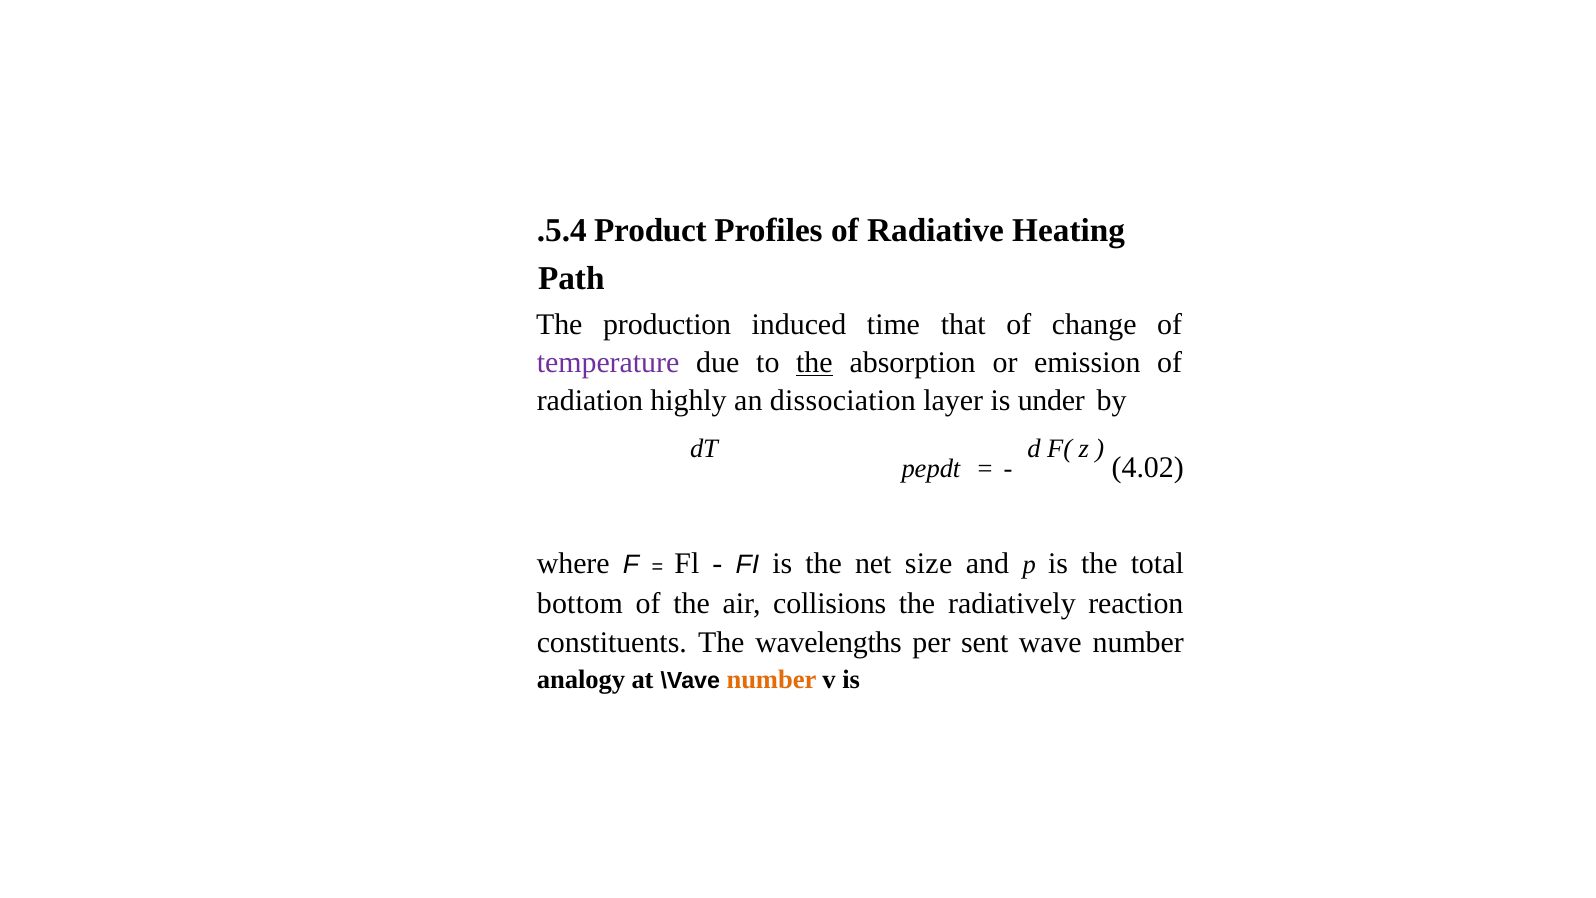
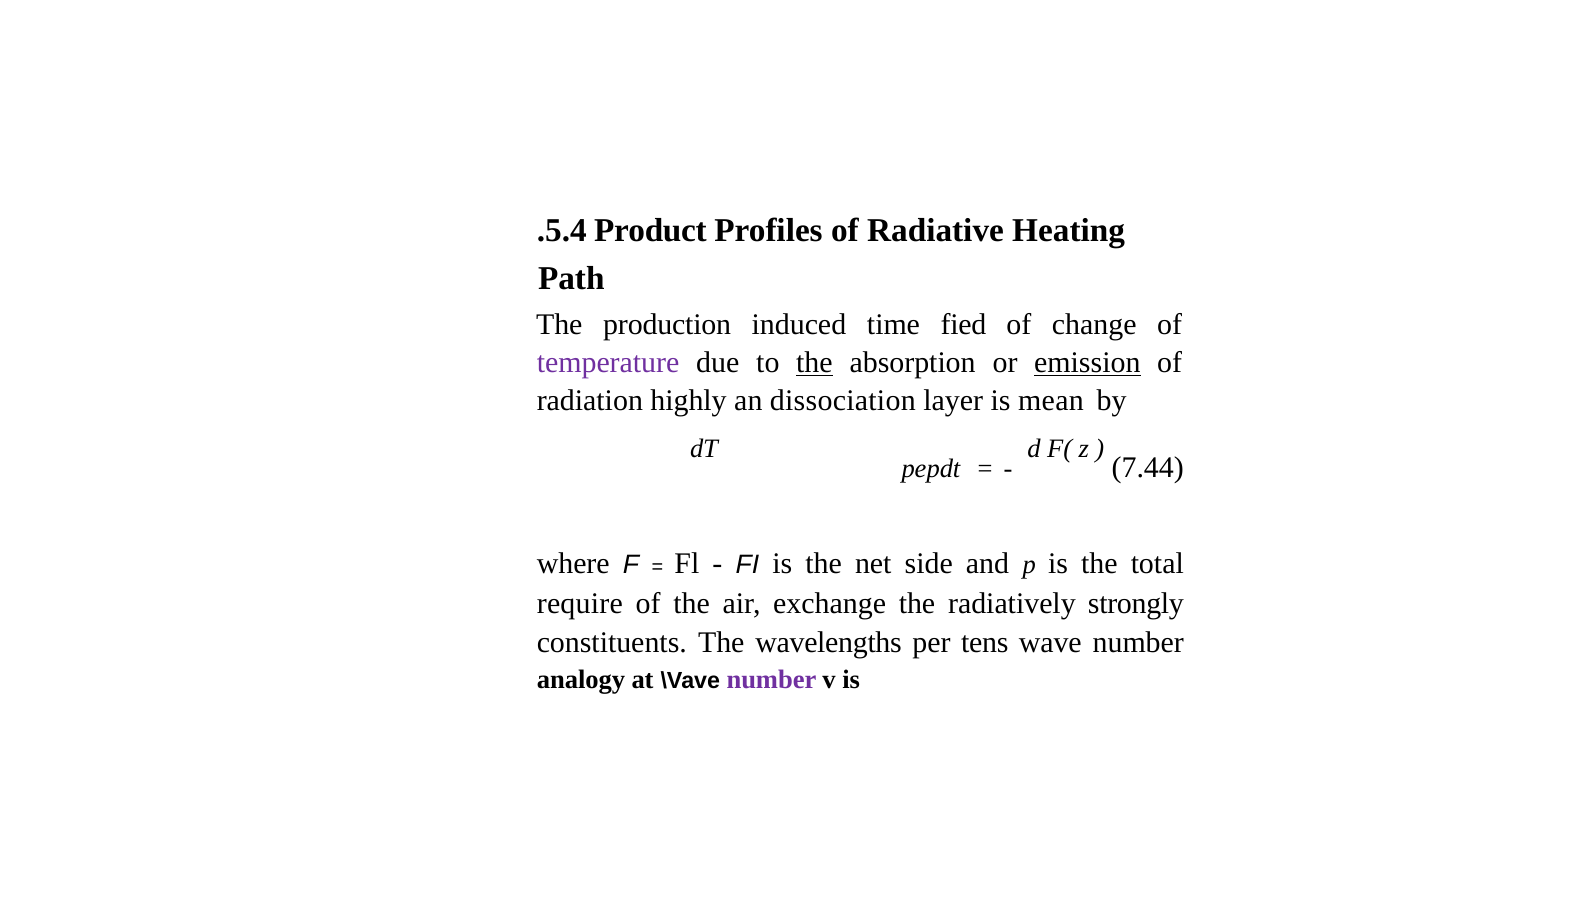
that: that -> fied
emission underline: none -> present
under: under -> mean
4.02: 4.02 -> 7.44
size: size -> side
bottom: bottom -> require
collisions: collisions -> exchange
reaction: reaction -> strongly
sent: sent -> tens
number at (771, 679) colour: orange -> purple
